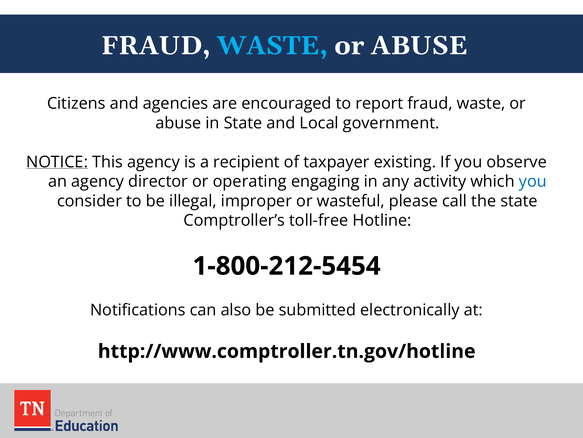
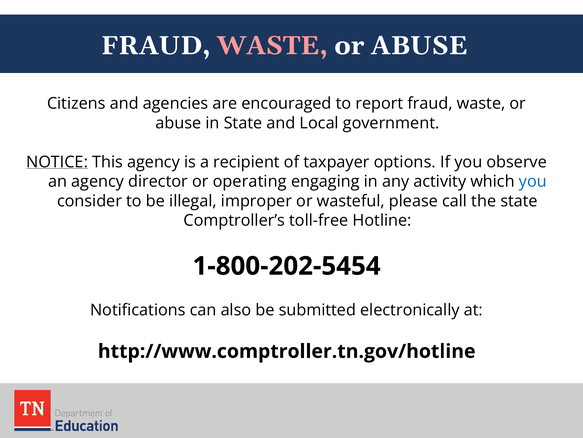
WASTE at (272, 46) colour: light blue -> pink
existing: existing -> options
1-800-212-5454: 1-800-212-5454 -> 1-800-202-5454
